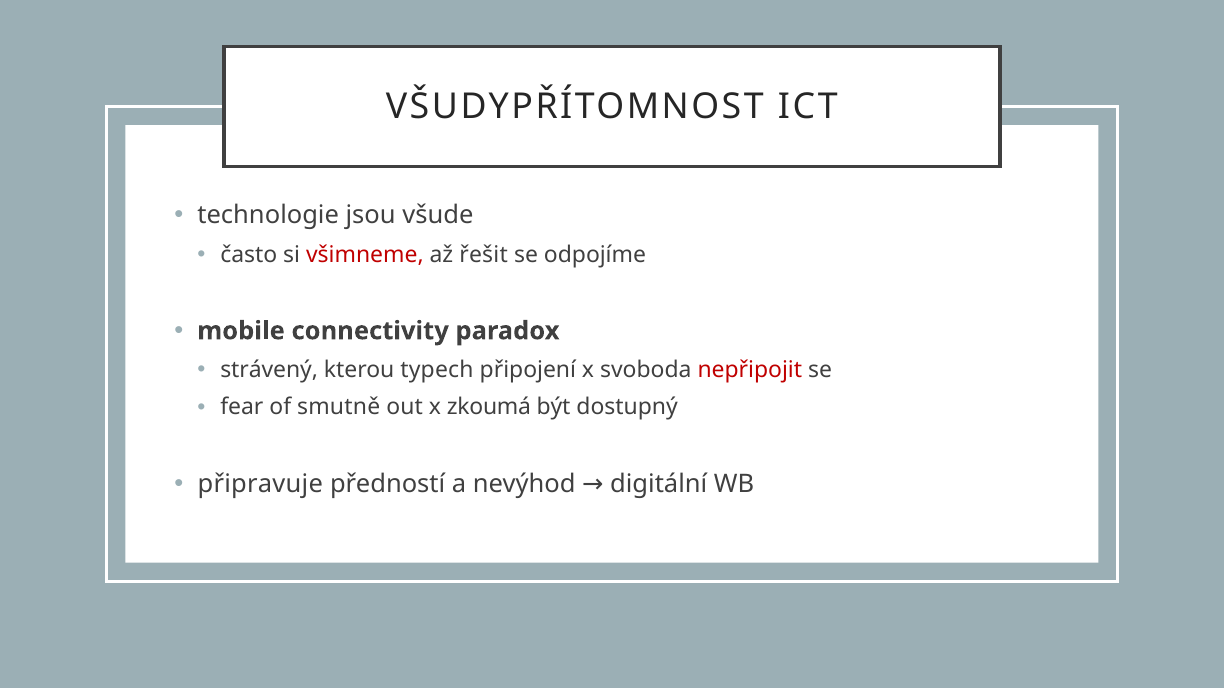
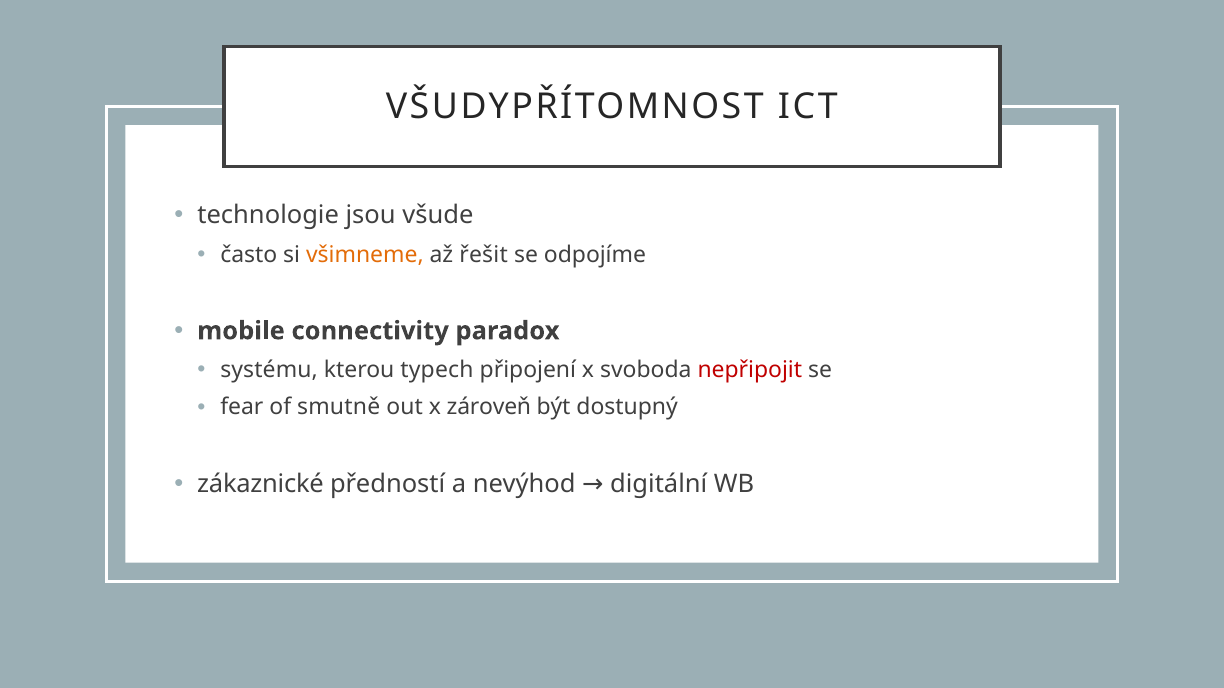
všimneme colour: red -> orange
strávený: strávený -> systému
zkoumá: zkoumá -> zároveň
připravuje: připravuje -> zákaznické
